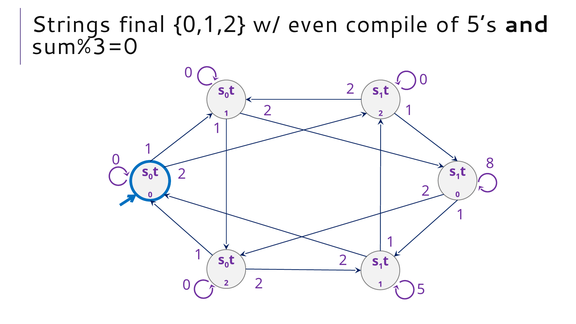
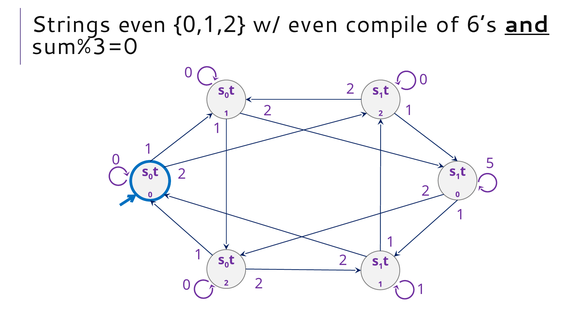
Strings final: final -> even
of 5: 5 -> 6
and underline: none -> present
8: 8 -> 5
0 5: 5 -> 1
